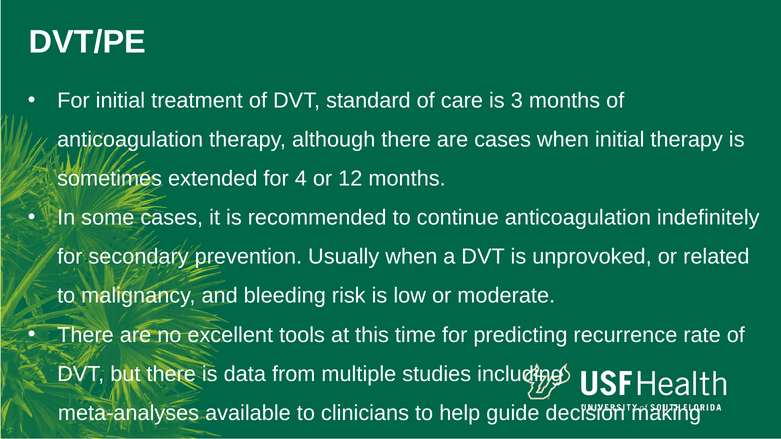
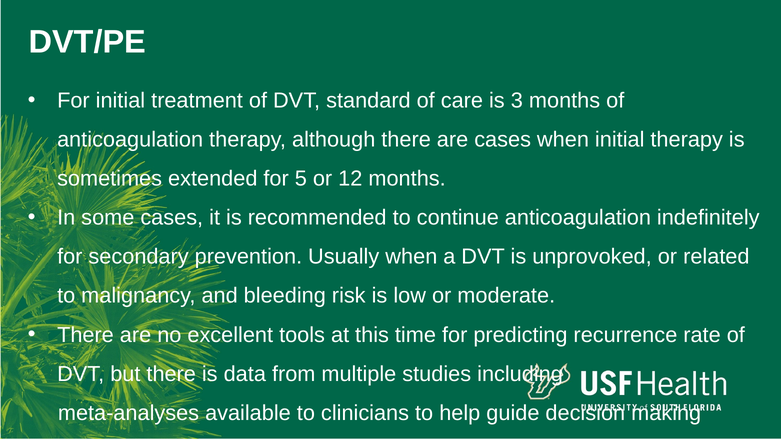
4: 4 -> 5
